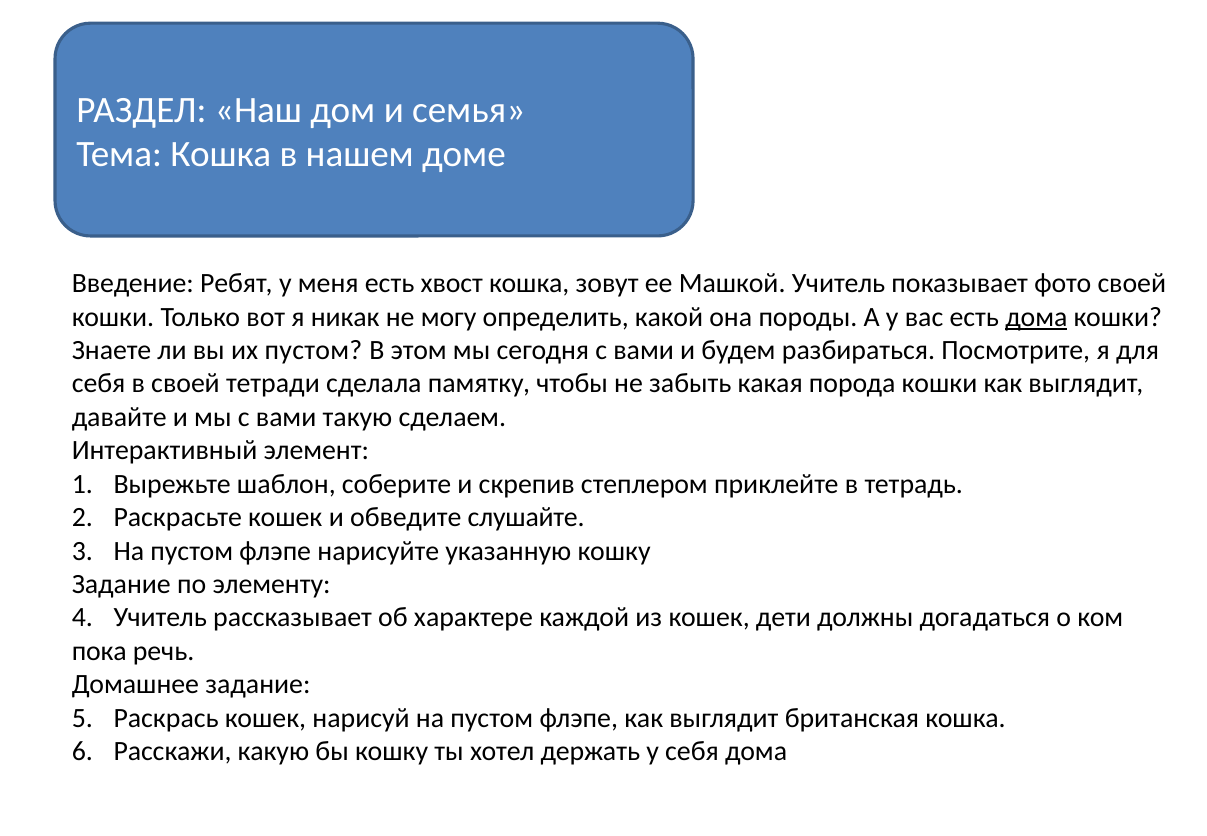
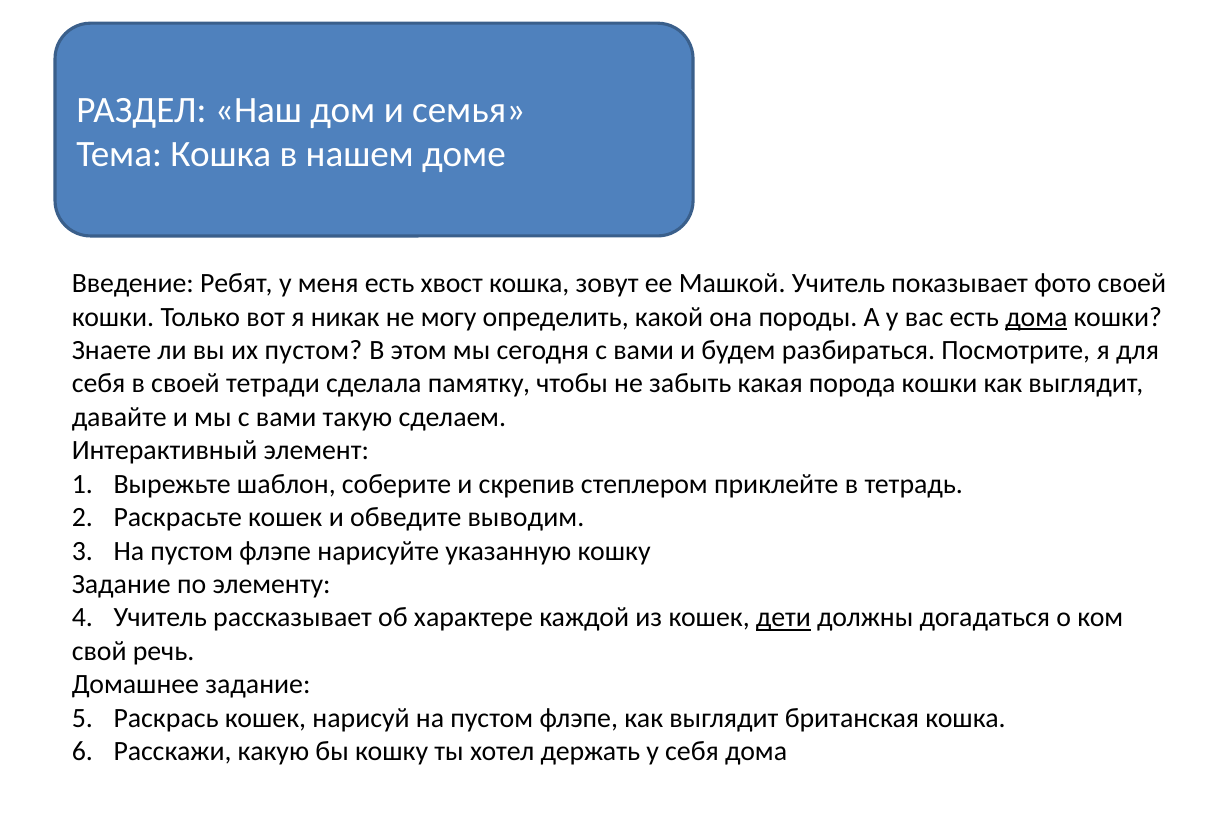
слушайте: слушайте -> выводим
дети underline: none -> present
пока: пока -> свой
